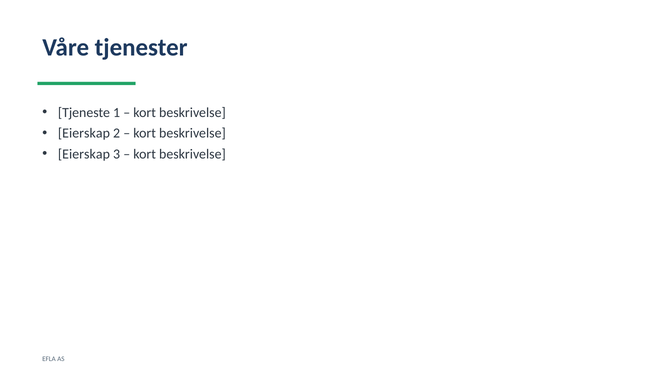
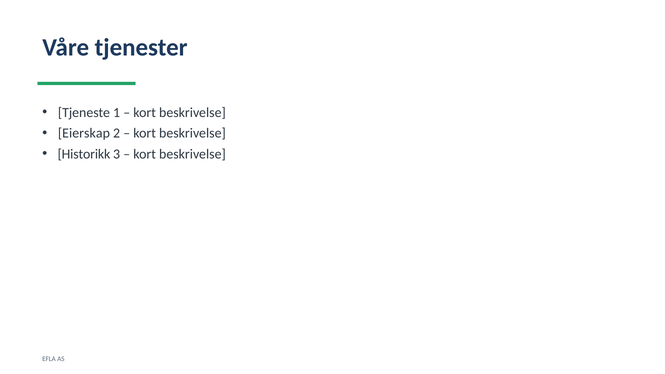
Eierskap at (84, 154): Eierskap -> Historikk
